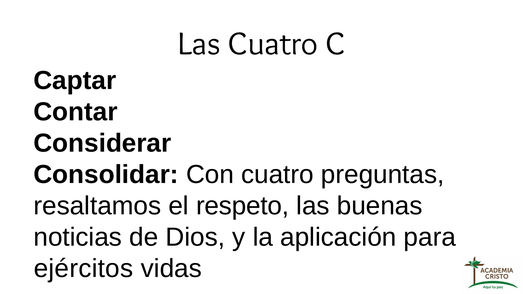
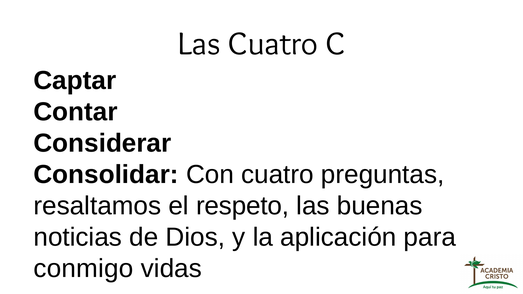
ejércitos: ejércitos -> conmigo
